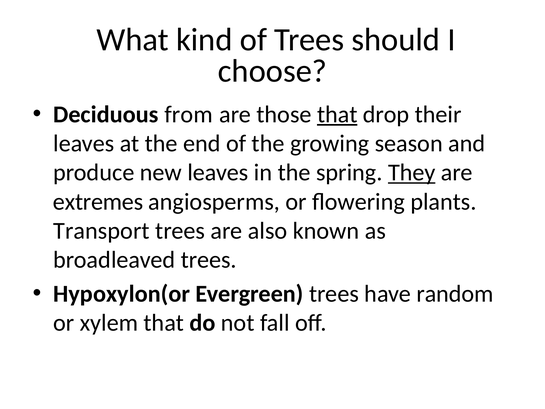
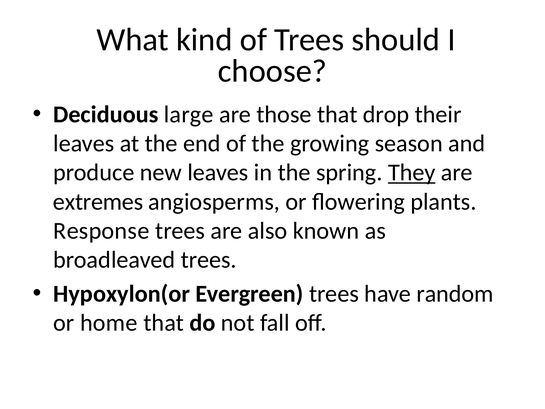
from: from -> large
that at (337, 114) underline: present -> none
Transport: Transport -> Response
xylem: xylem -> home
